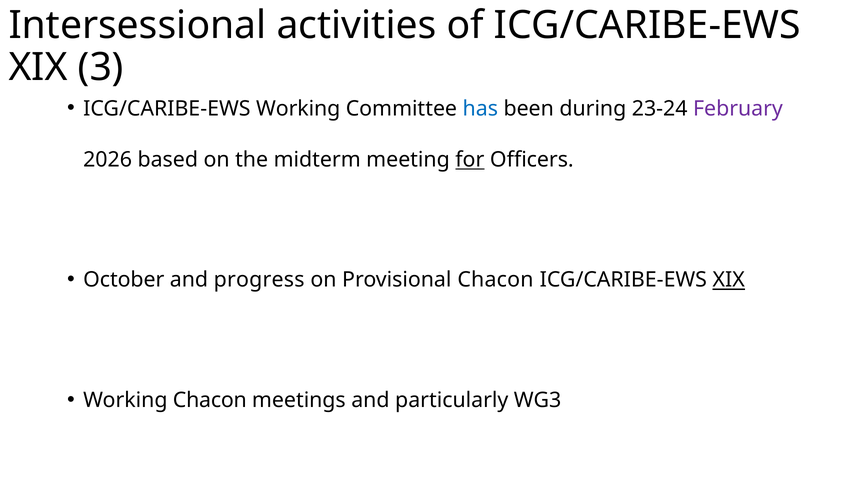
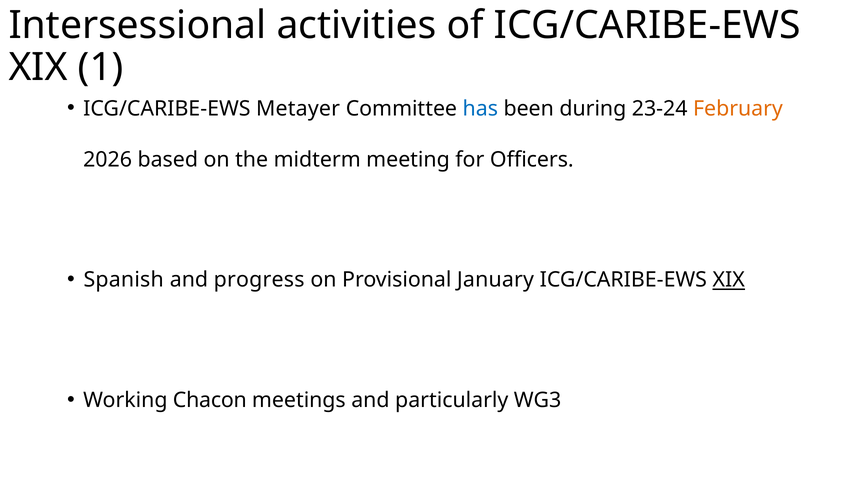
3: 3 -> 1
ICG/CARIBE-EWS Working: Working -> Metayer
February colour: purple -> orange
for underline: present -> none
October: October -> Spanish
Provisional Chacon: Chacon -> January
